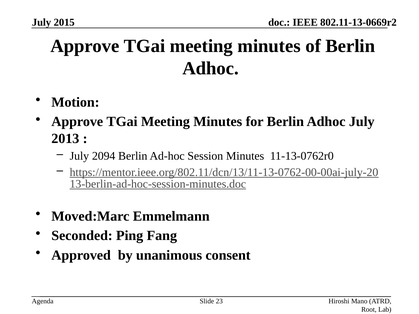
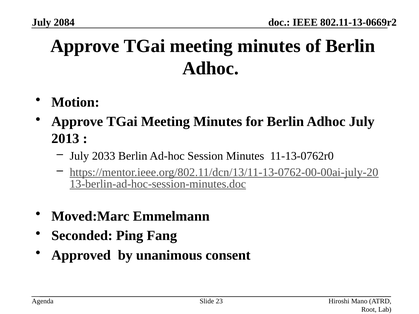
2015: 2015 -> 2084
2094: 2094 -> 2033
